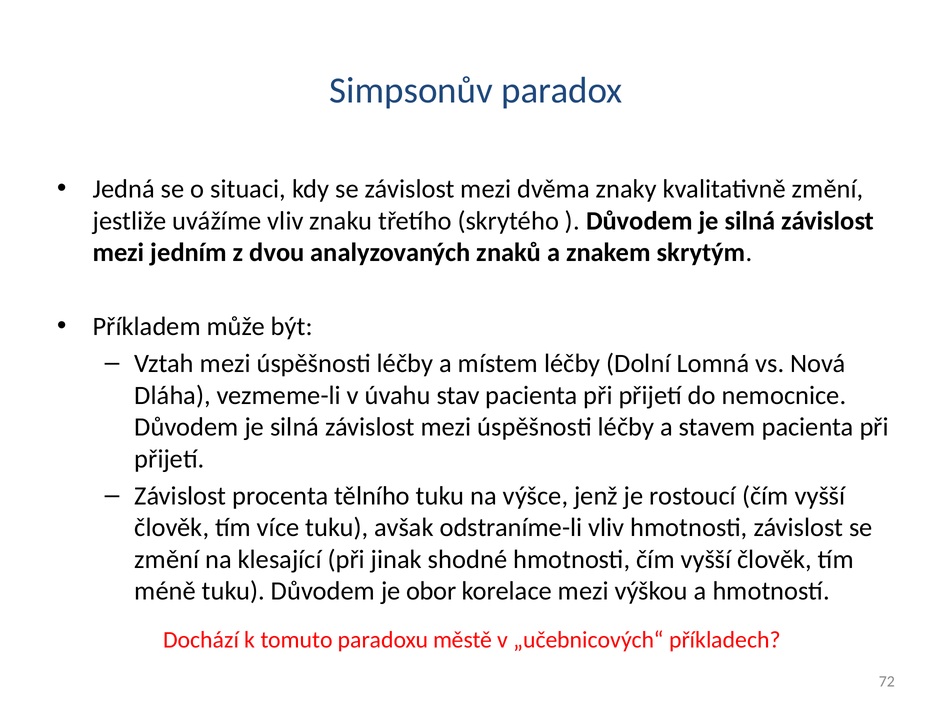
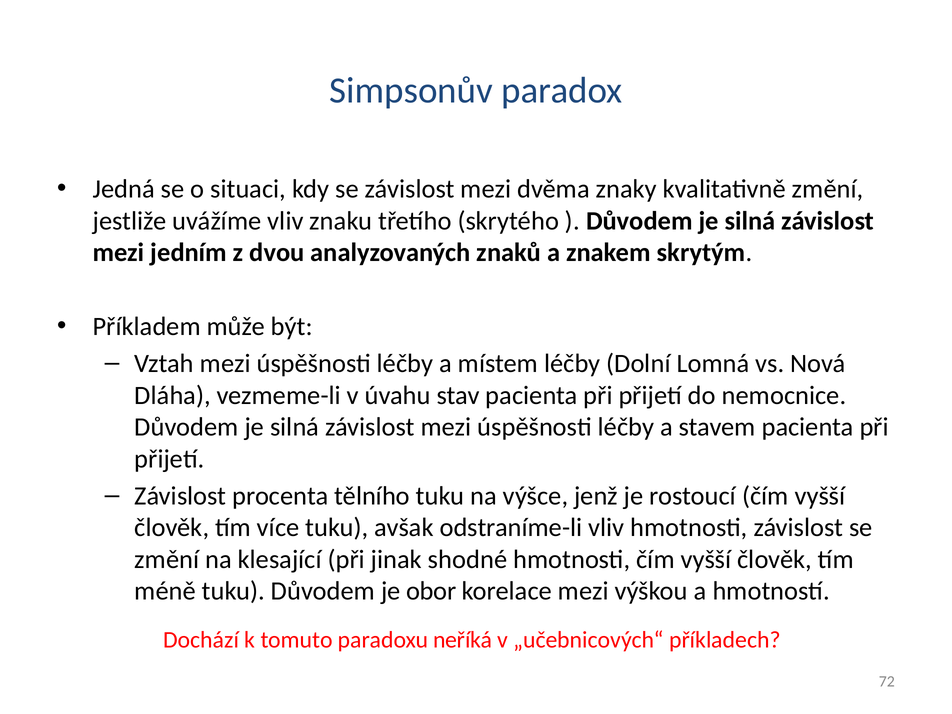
městě: městě -> neříká
